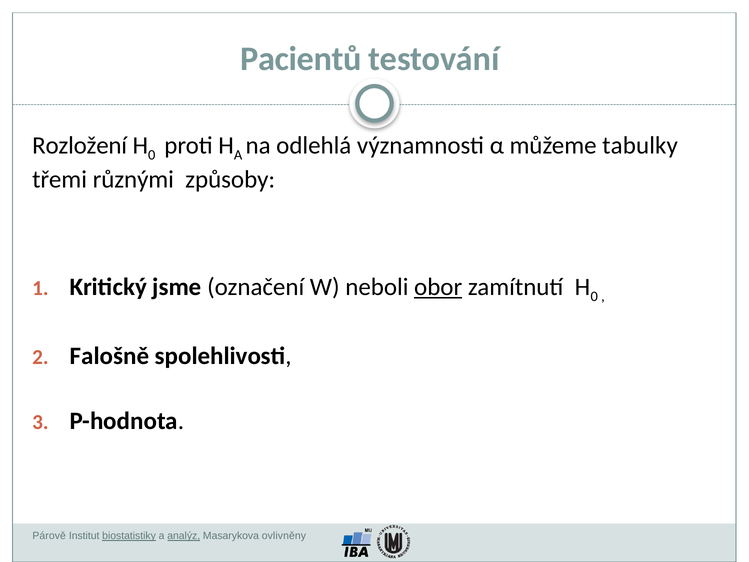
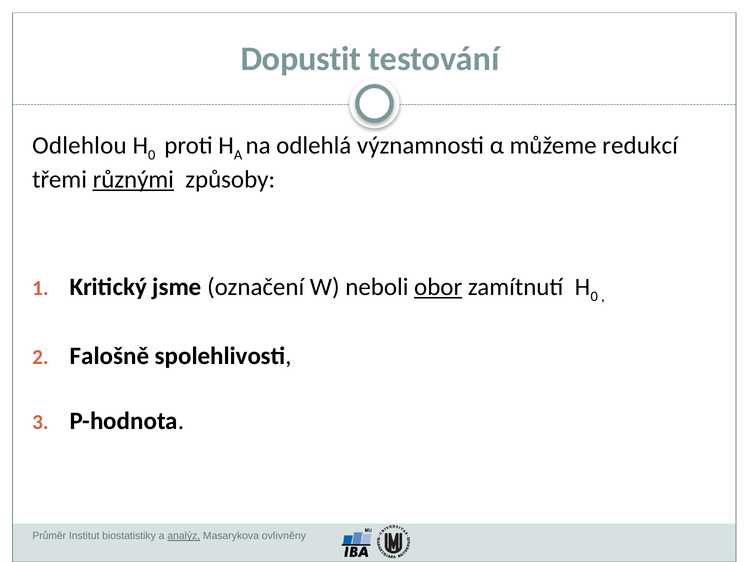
Pacientů: Pacientů -> Dopustit
Rozložení: Rozložení -> Odlehlou
tabulky: tabulky -> redukcí
různými underline: none -> present
Párově: Párově -> Průměr
biostatistiky underline: present -> none
